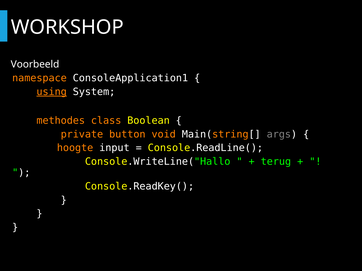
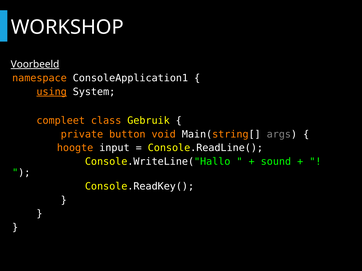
Voorbeeld underline: none -> present
methodes: methodes -> compleet
Boolean: Boolean -> Gebruik
terug: terug -> sound
